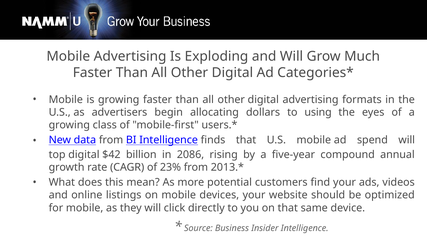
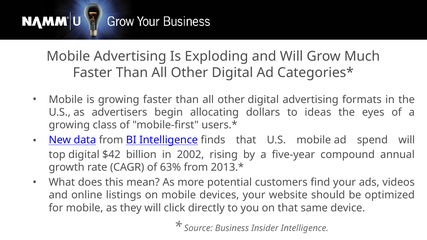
using: using -> ideas
2086: 2086 -> 2002
23%: 23% -> 63%
